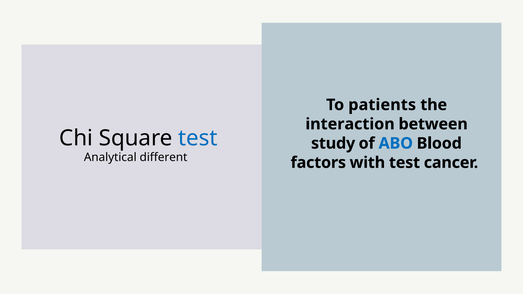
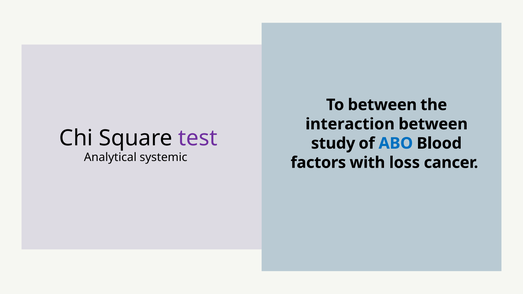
To patients: patients -> between
test at (198, 138) colour: blue -> purple
different: different -> systemic
with test: test -> loss
